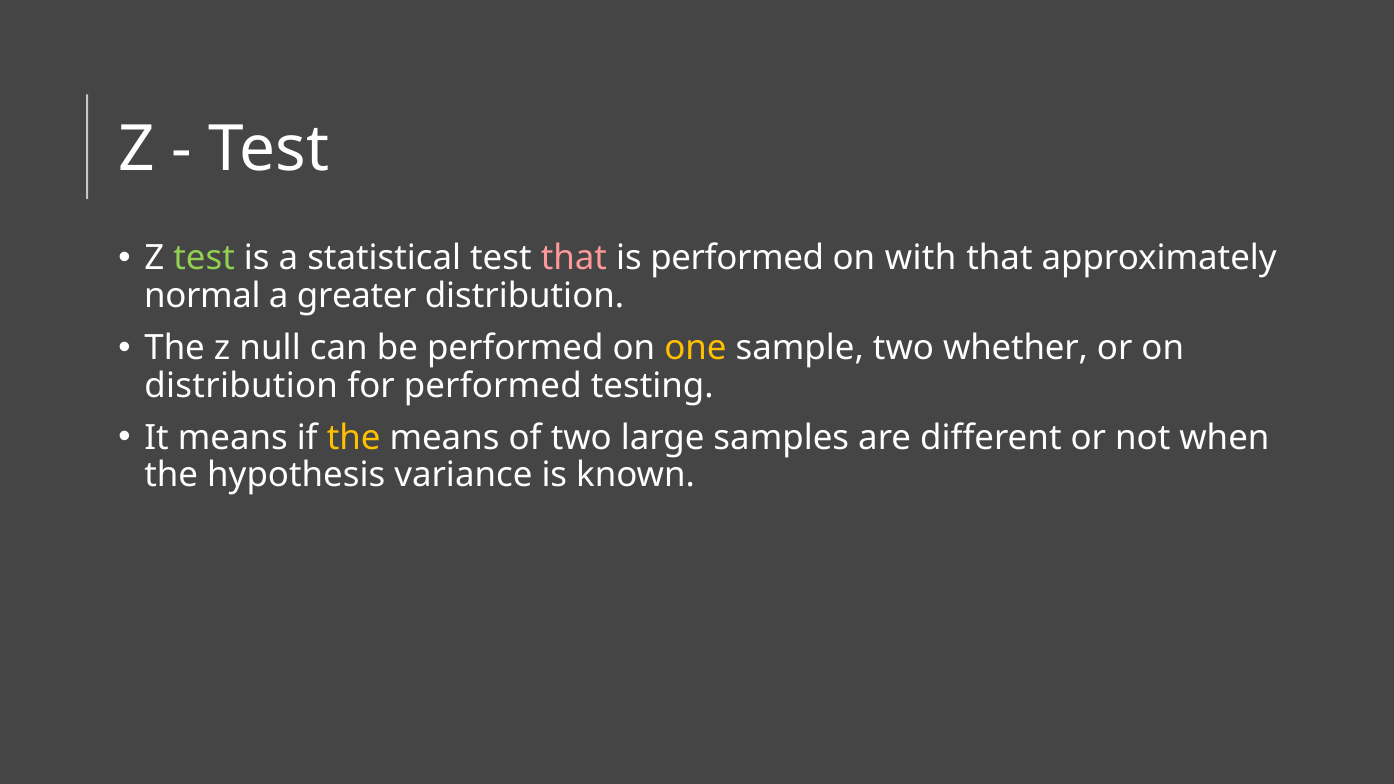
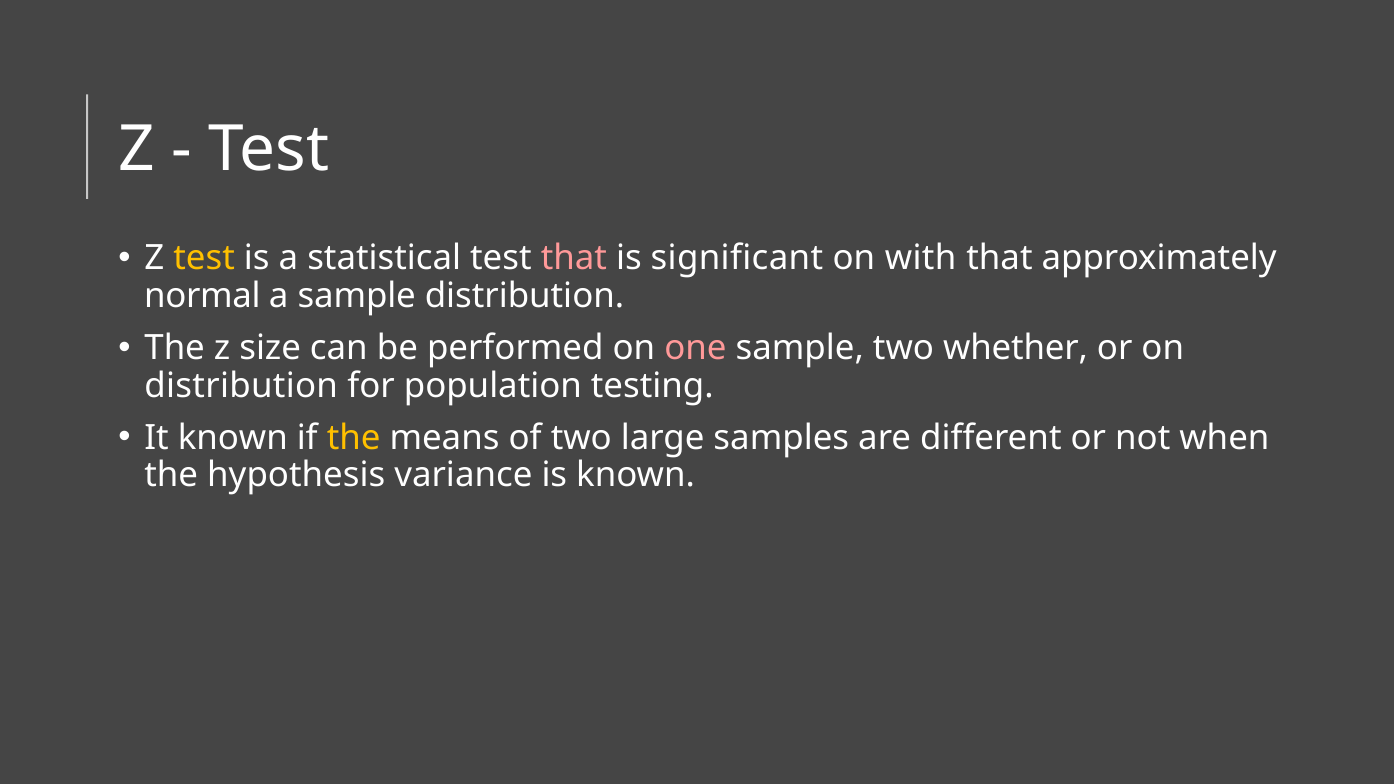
test at (204, 258) colour: light green -> yellow
is performed: performed -> significant
a greater: greater -> sample
null: null -> size
one colour: yellow -> pink
for performed: performed -> population
It means: means -> known
